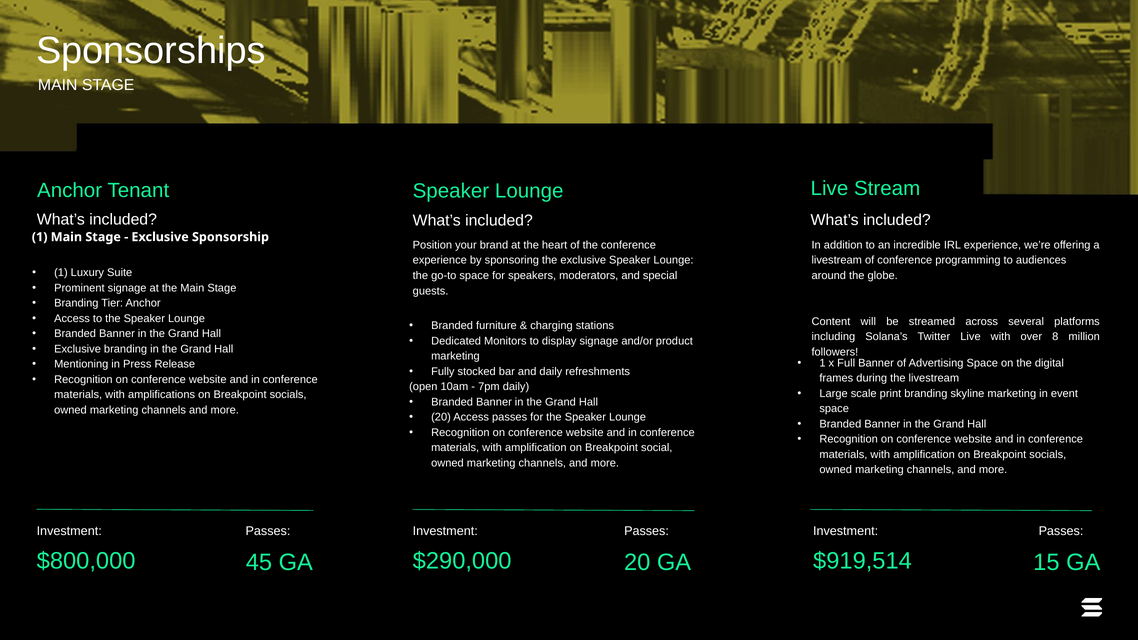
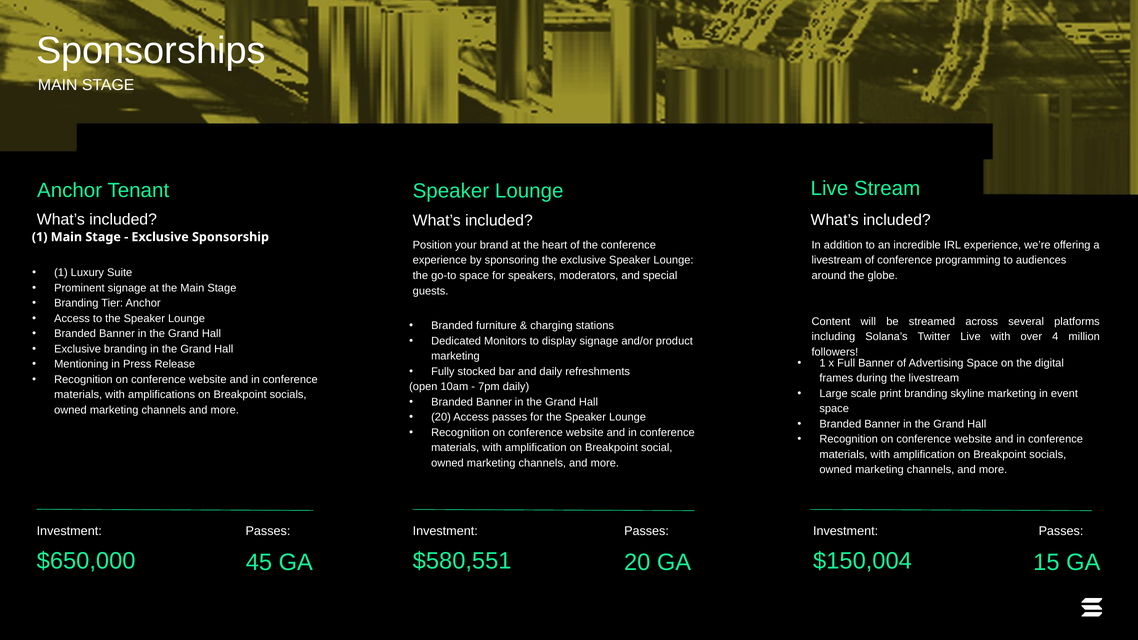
8: 8 -> 4
$800,000: $800,000 -> $650,000
$290,000: $290,000 -> $580,551
$919,514: $919,514 -> $150,004
